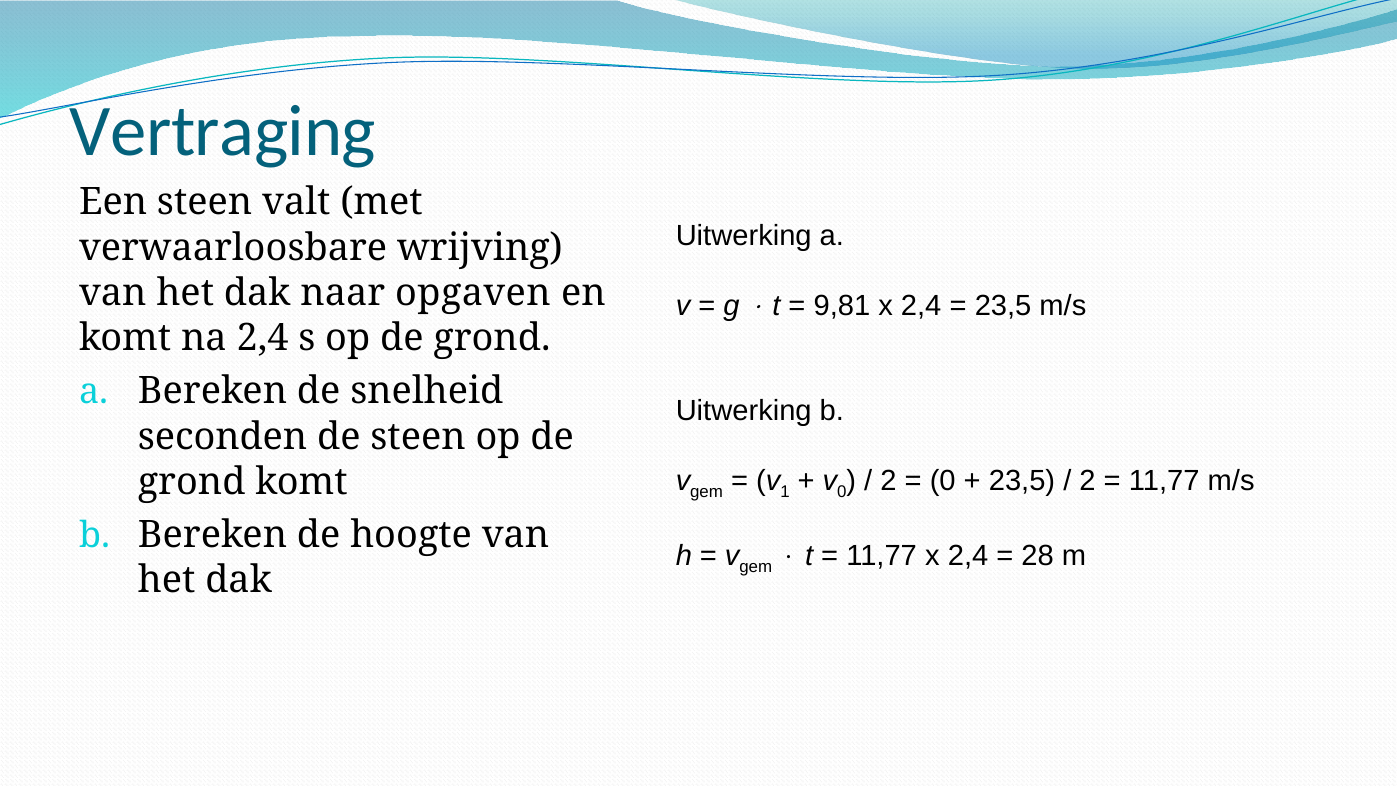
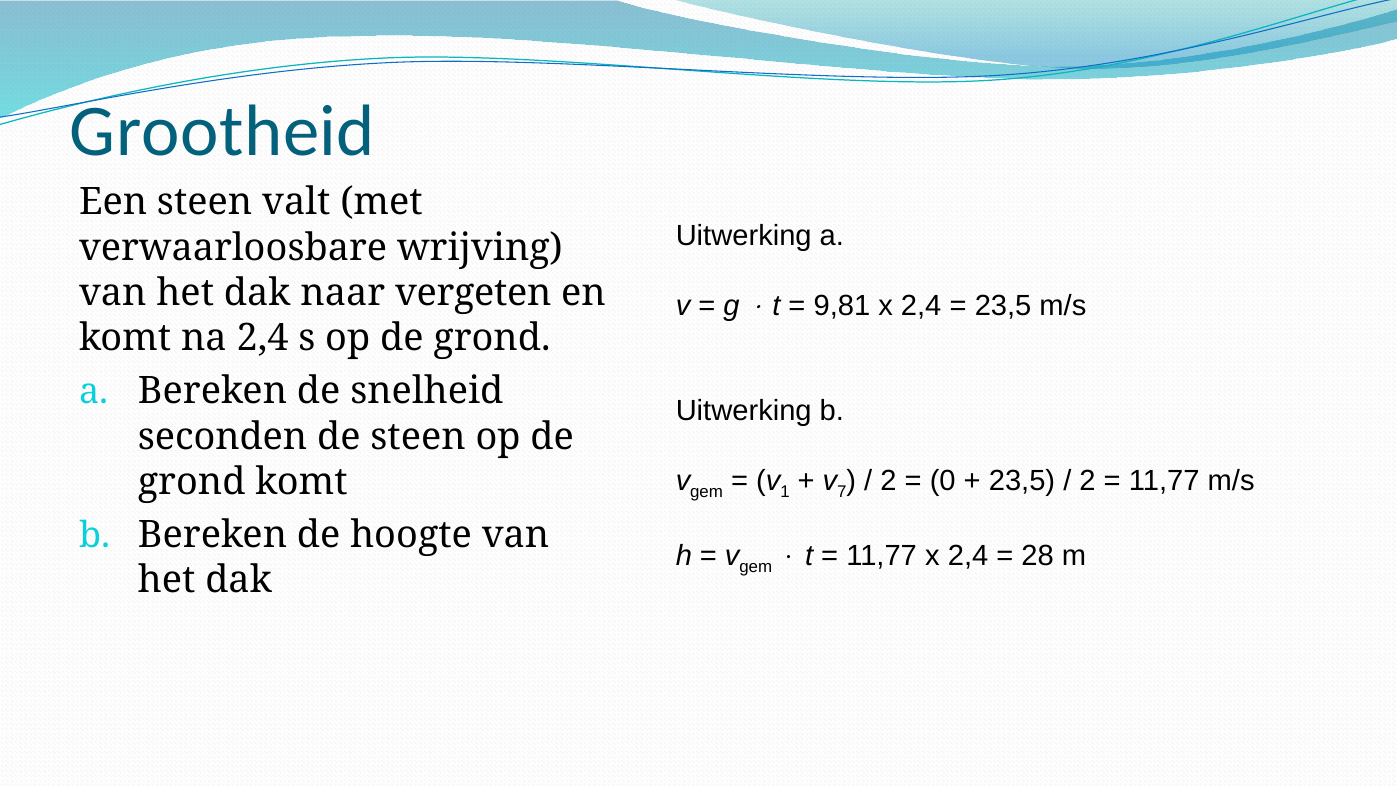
Vertraging: Vertraging -> Grootheid
opgaven: opgaven -> vergeten
v 0: 0 -> 7
